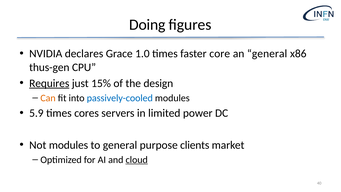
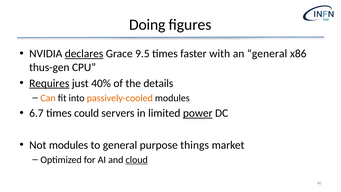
declares underline: none -> present
1.0: 1.0 -> 9.5
core: core -> with
15%: 15% -> 40%
design: design -> details
passively-cooled colour: blue -> orange
5.9: 5.9 -> 6.7
cores: cores -> could
power underline: none -> present
clients: clients -> things
